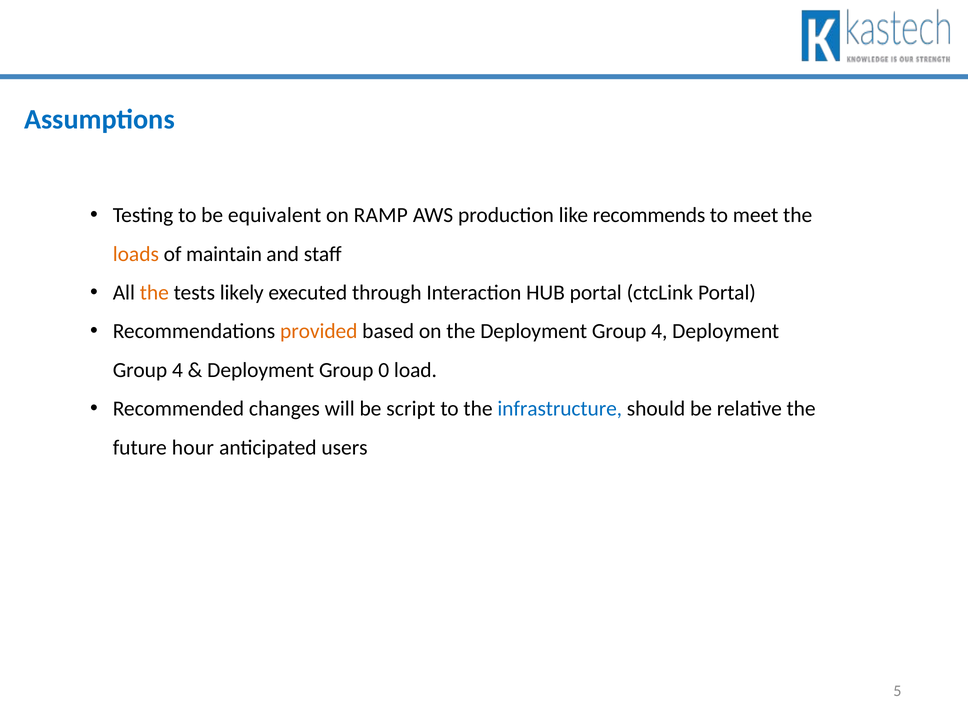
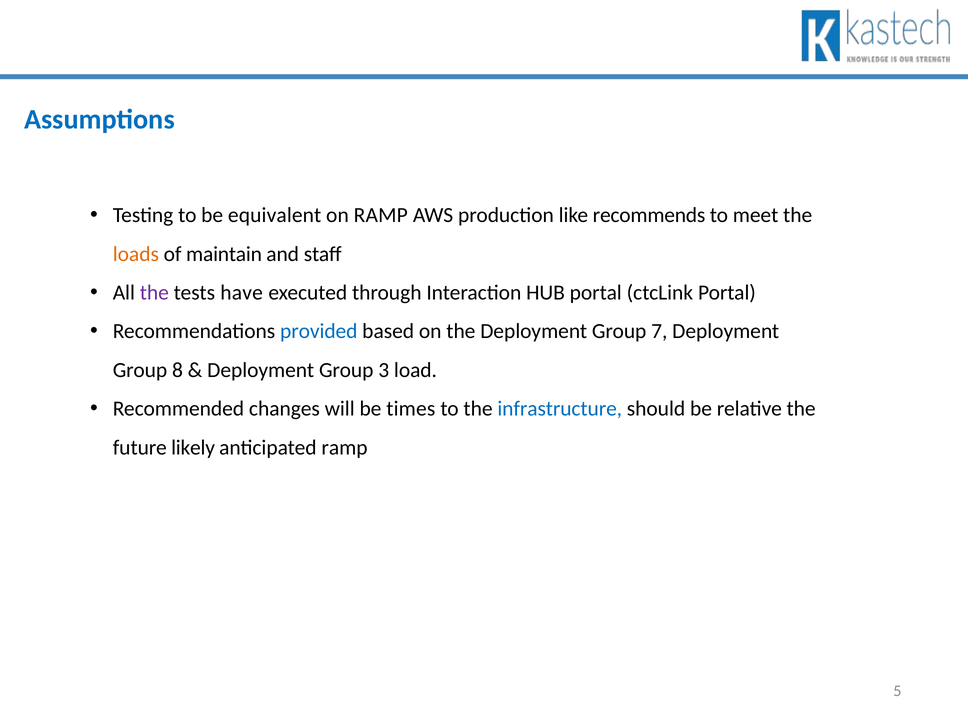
the at (154, 293) colour: orange -> purple
likely: likely -> have
provided colour: orange -> blue
the Deployment Group 4: 4 -> 7
4 at (178, 370): 4 -> 8
0: 0 -> 3
script: script -> times
hour: hour -> likely
anticipated users: users -> ramp
